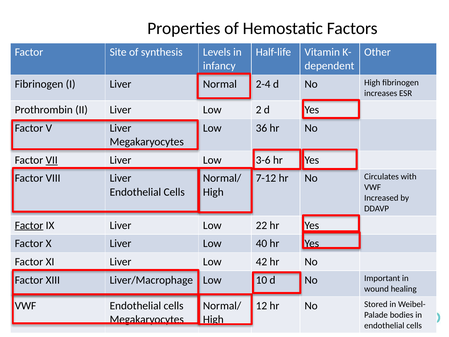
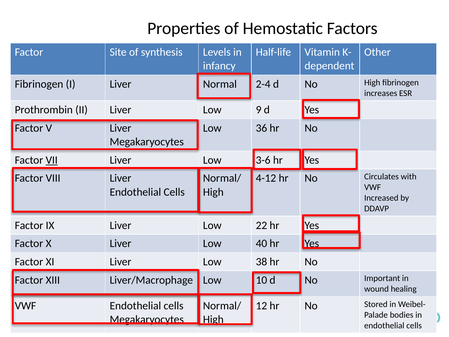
2: 2 -> 9
7-12: 7-12 -> 4-12
Factor at (29, 225) underline: present -> none
42: 42 -> 38
